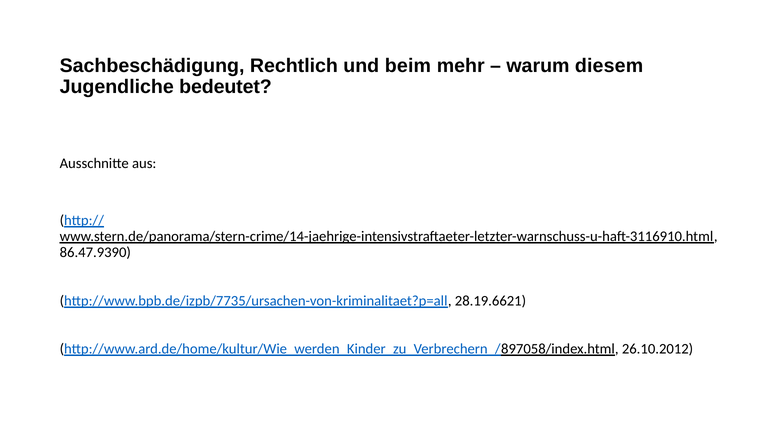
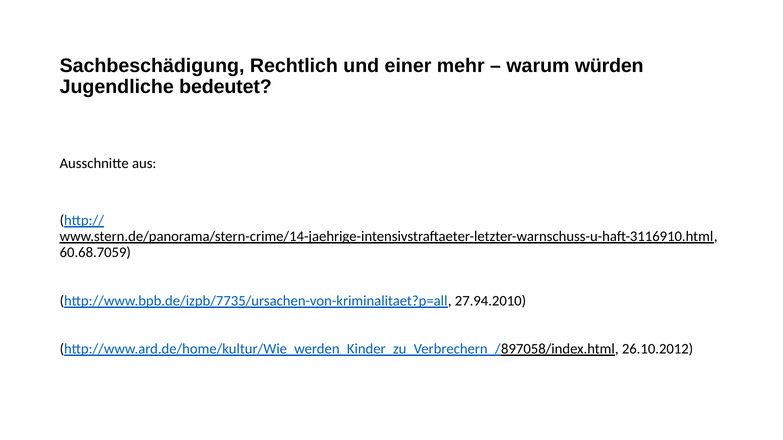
beim: beim -> einer
diesem: diesem -> würden
86.47.9390: 86.47.9390 -> 60.68.7059
28.19.6621: 28.19.6621 -> 27.94.2010
